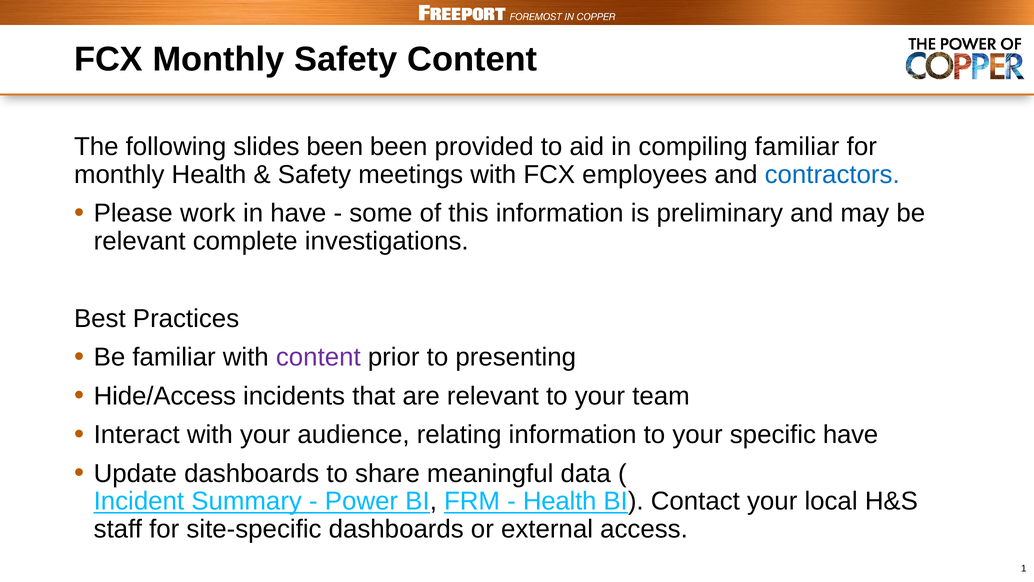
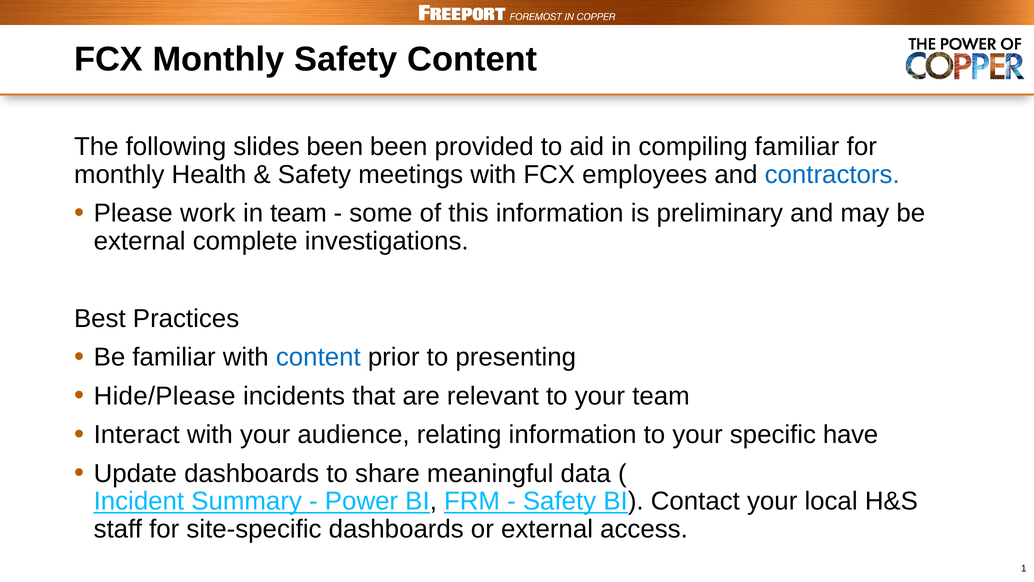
in have: have -> team
relevant at (140, 241): relevant -> external
content at (318, 357) colour: purple -> blue
Hide/Access: Hide/Access -> Hide/Please
Health at (560, 501): Health -> Safety
